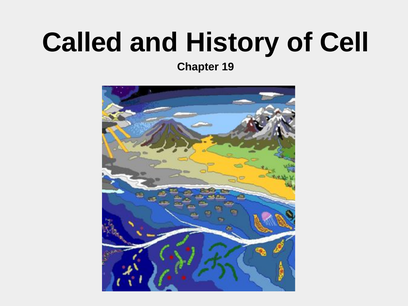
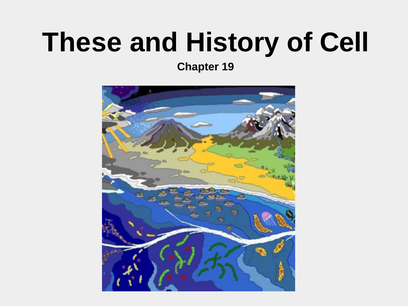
Called: Called -> These
